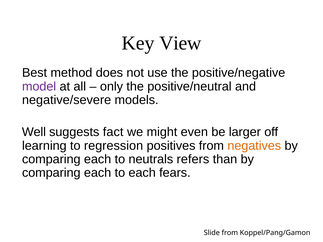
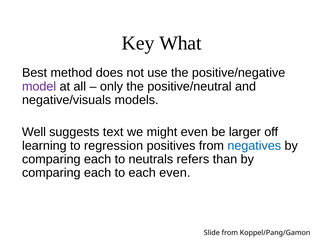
View: View -> What
negative/severe: negative/severe -> negative/visuals
fact: fact -> text
negatives colour: orange -> blue
each fears: fears -> even
